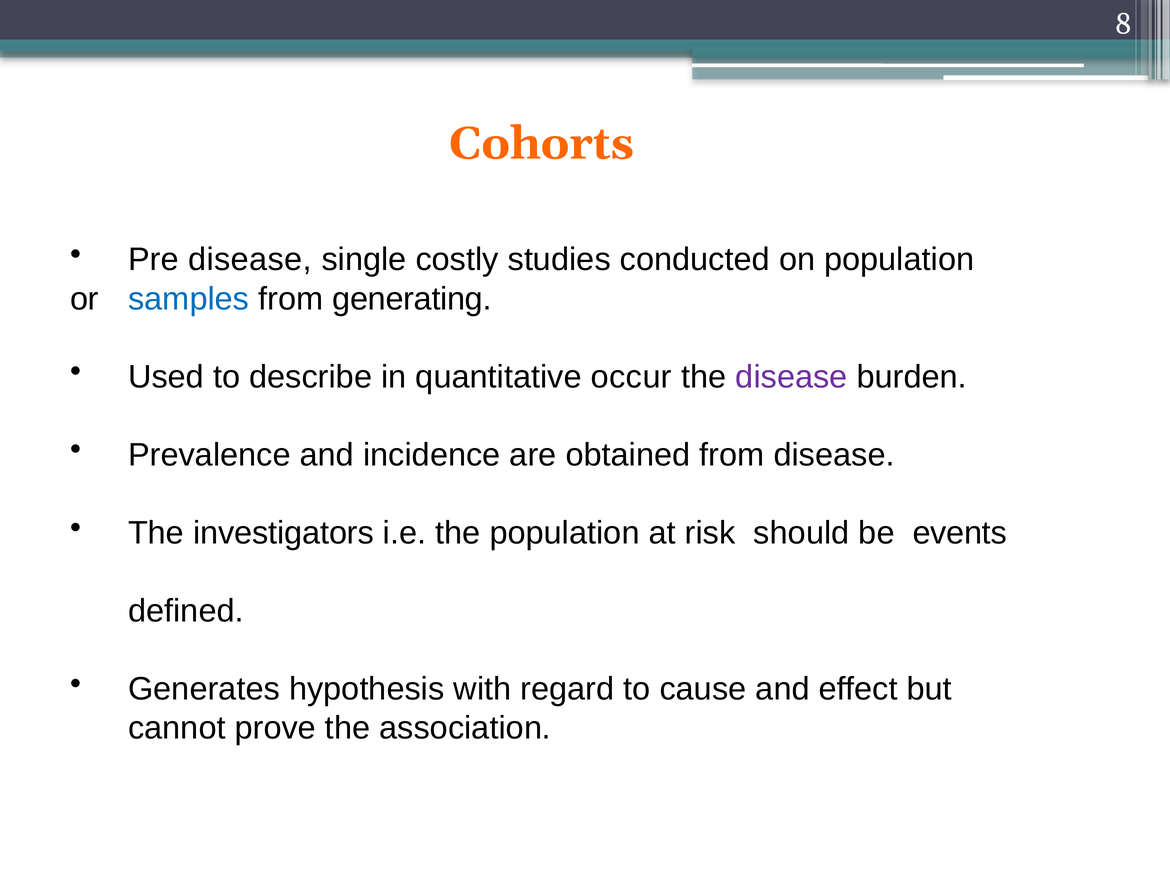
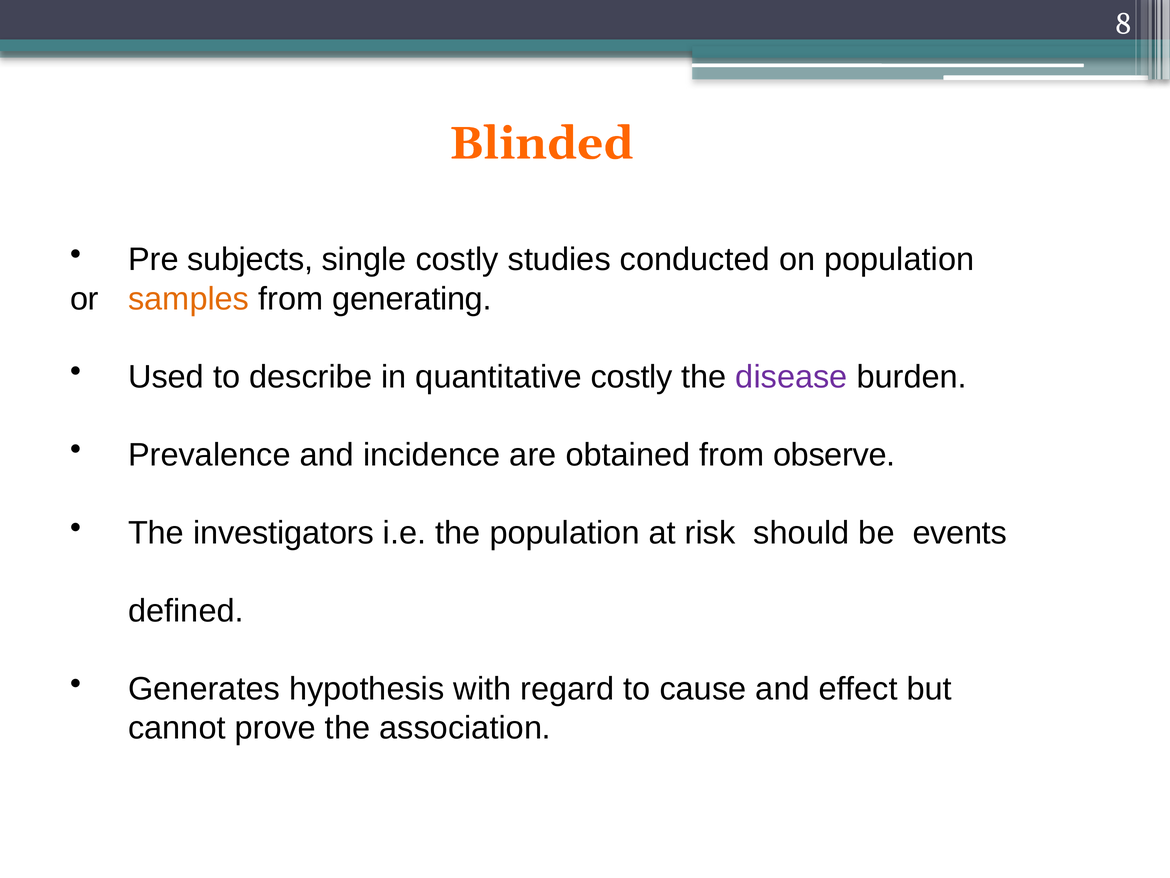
Cohorts: Cohorts -> Blinded
Pre disease: disease -> subjects
samples colour: blue -> orange
quantitative occur: occur -> costly
from disease: disease -> observe
